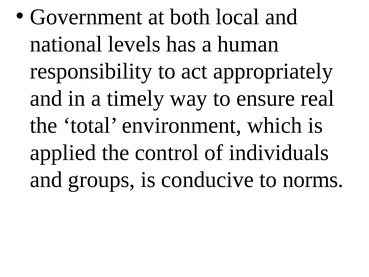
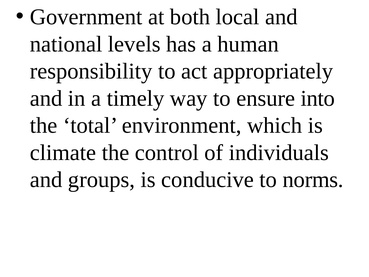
real: real -> into
applied: applied -> climate
